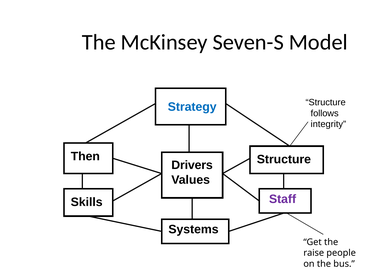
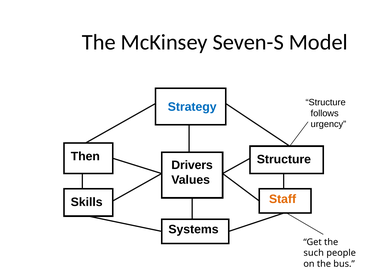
integrity: integrity -> urgency
Staff colour: purple -> orange
raise: raise -> such
